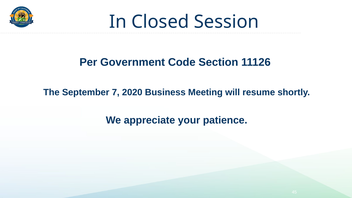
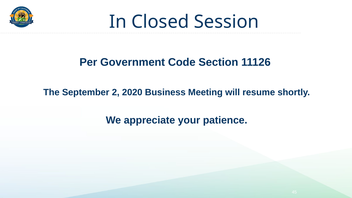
7: 7 -> 2
